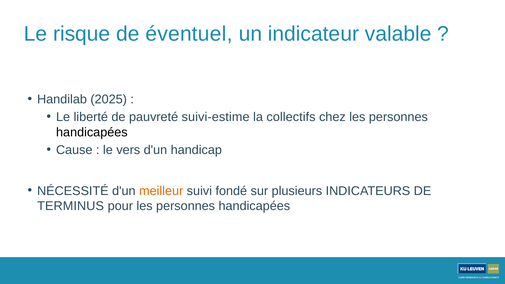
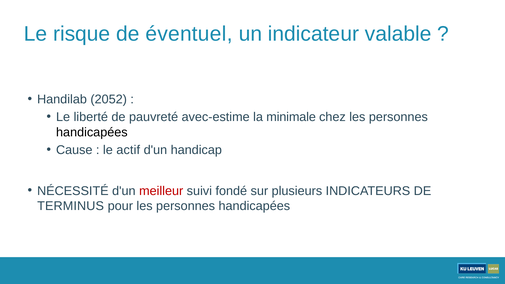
2025: 2025 -> 2052
suivi-estime: suivi-estime -> avec-estime
collectifs: collectifs -> minimale
vers: vers -> actif
meilleur colour: orange -> red
